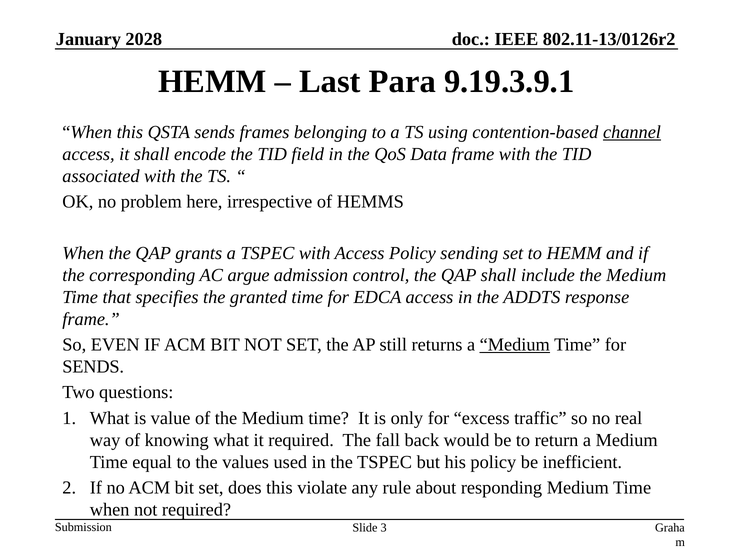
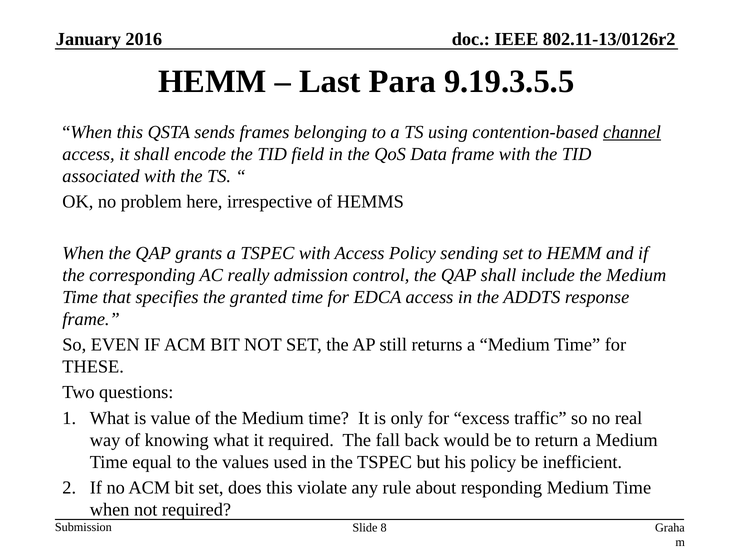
2028: 2028 -> 2016
9.19.3.9.1: 9.19.3.9.1 -> 9.19.3.5.5
argue: argue -> really
Medium at (515, 345) underline: present -> none
SENDS at (93, 367): SENDS -> THESE
3: 3 -> 8
